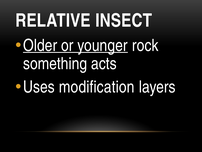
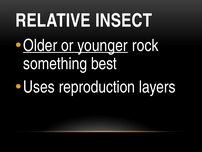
acts: acts -> best
modification: modification -> reproduction
